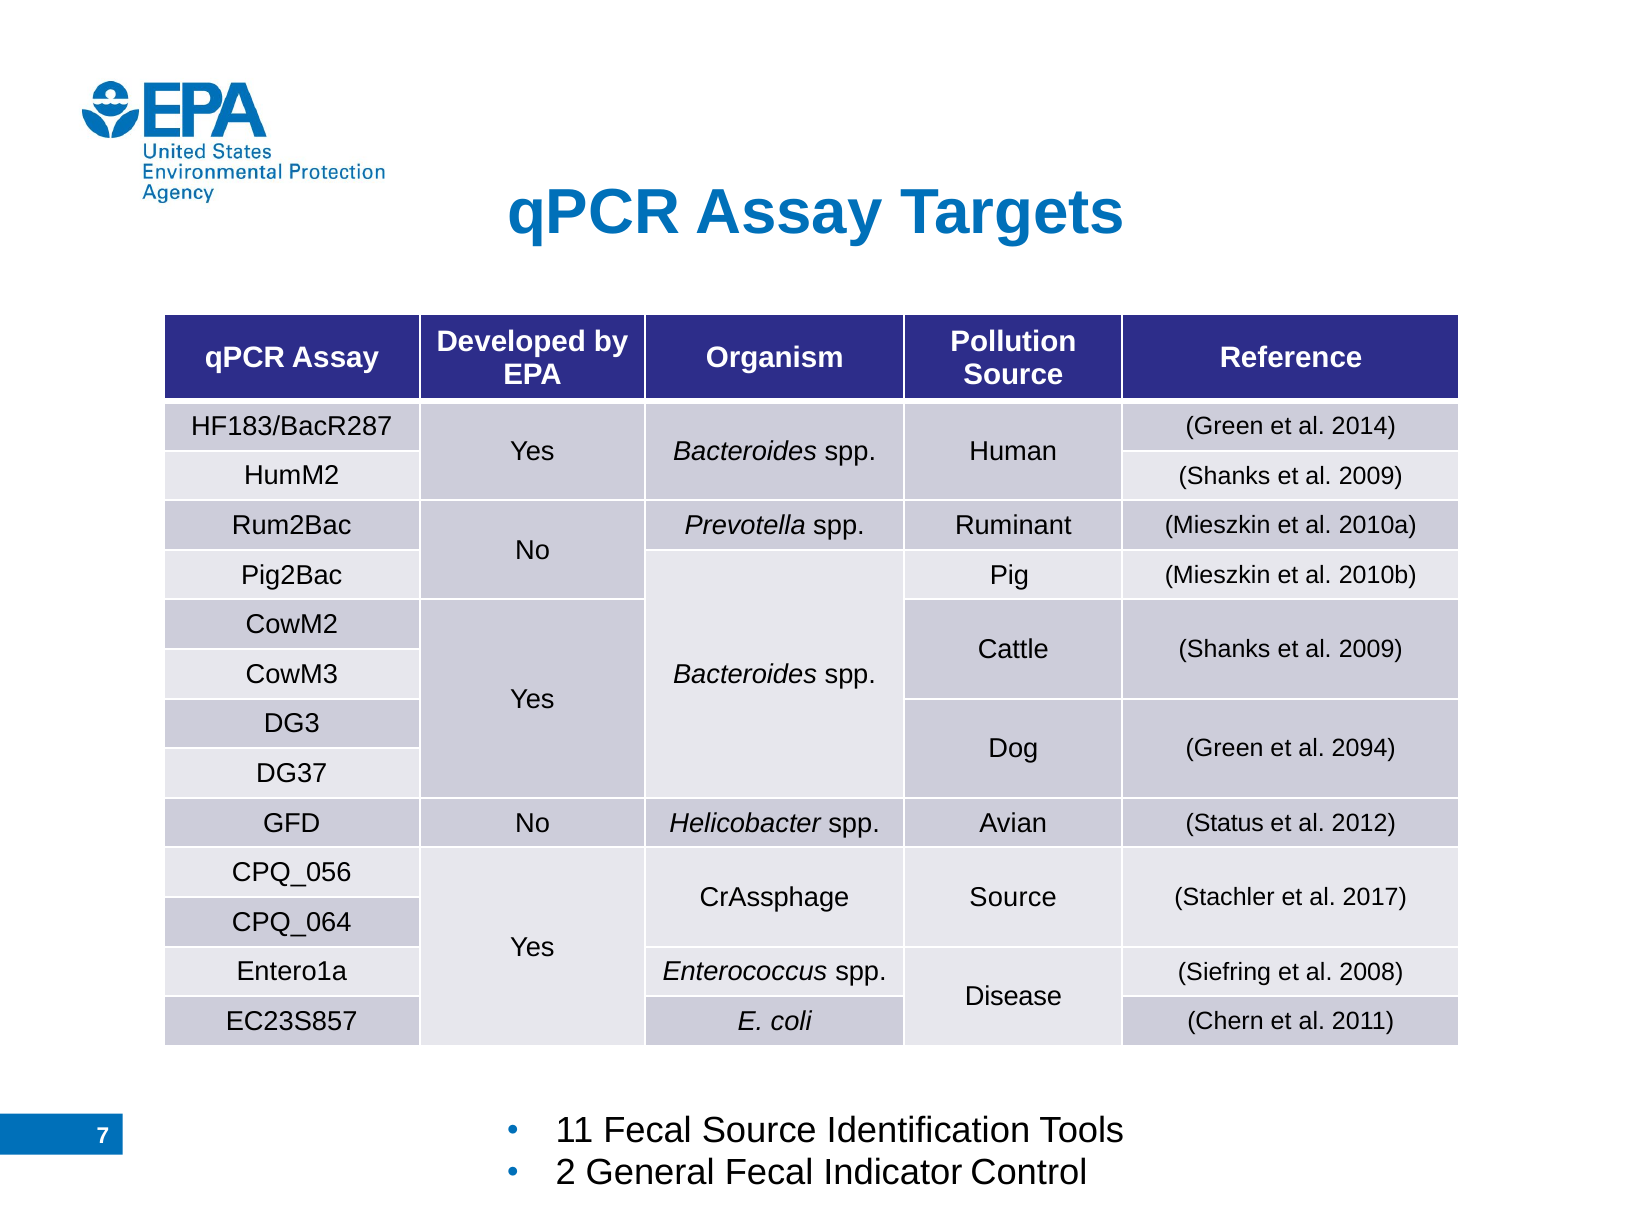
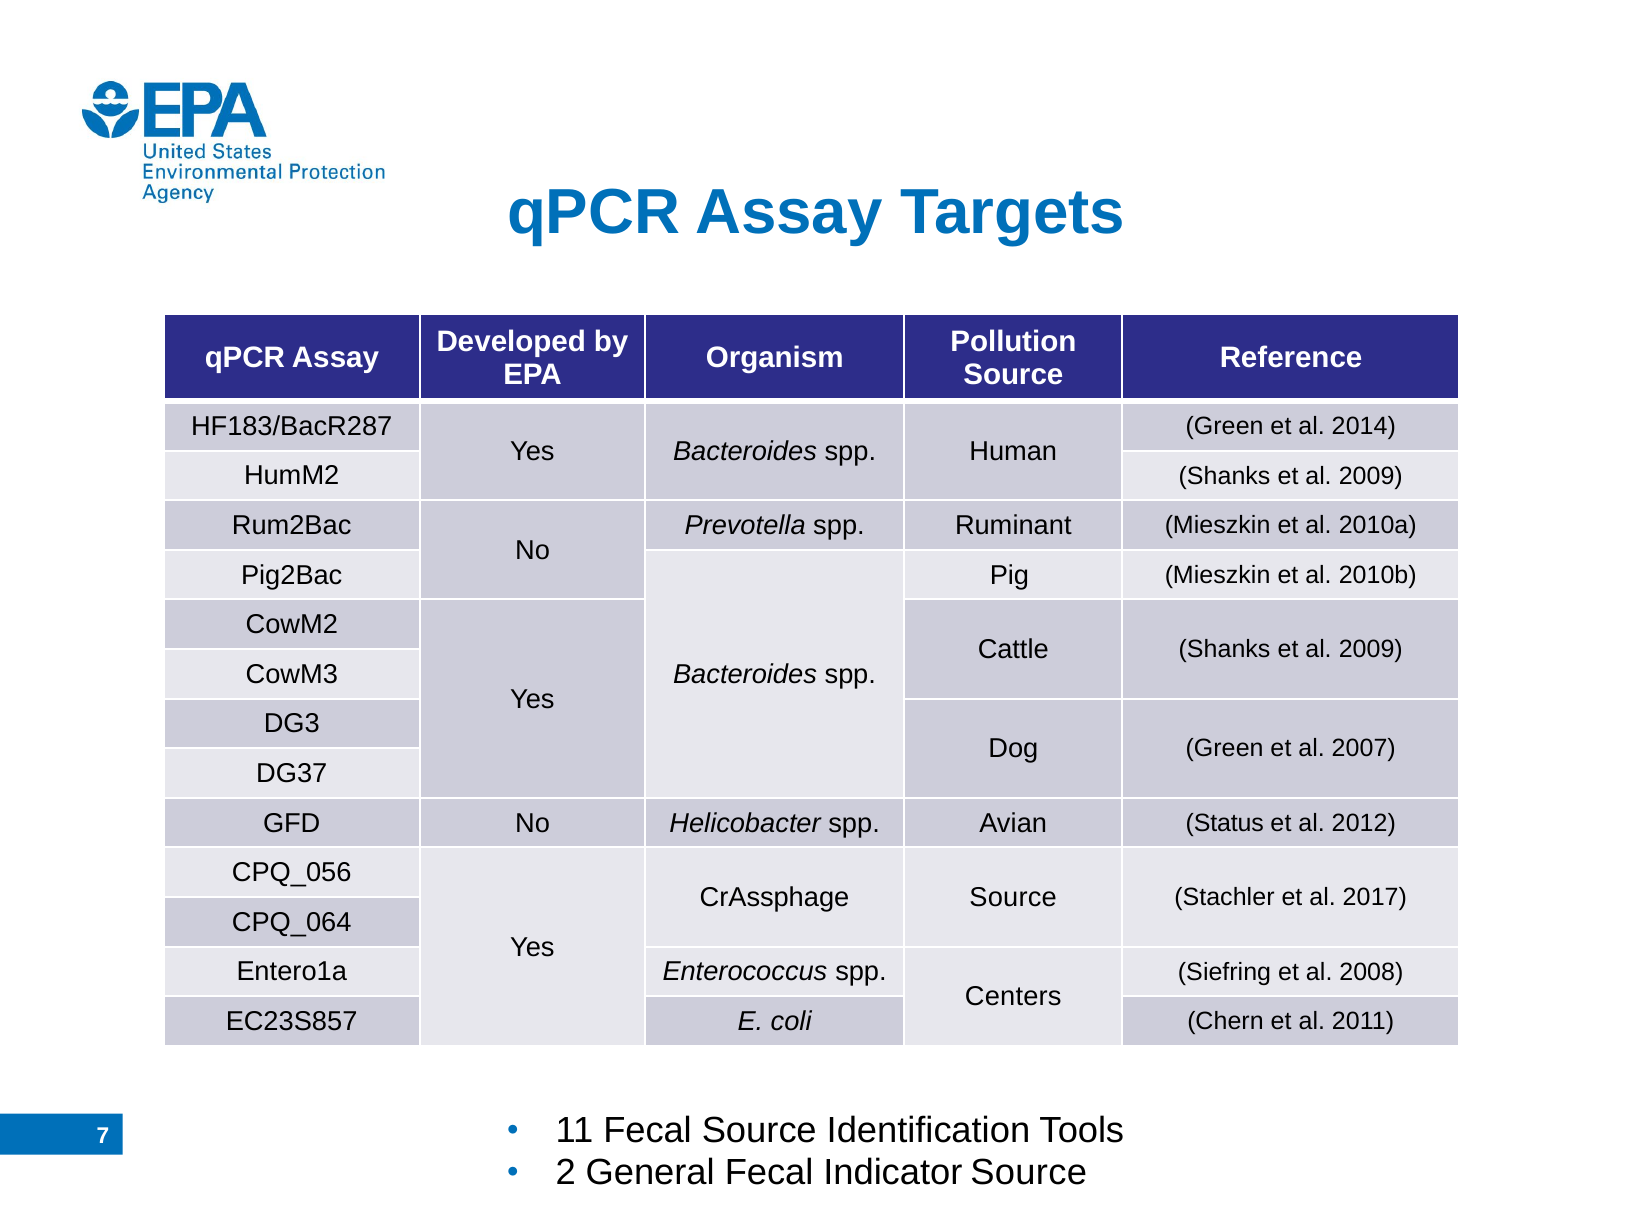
2094: 2094 -> 2007
Disease: Disease -> Centers
Indicator Control: Control -> Source
